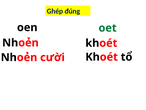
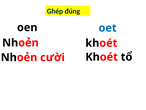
oet colour: green -> blue
